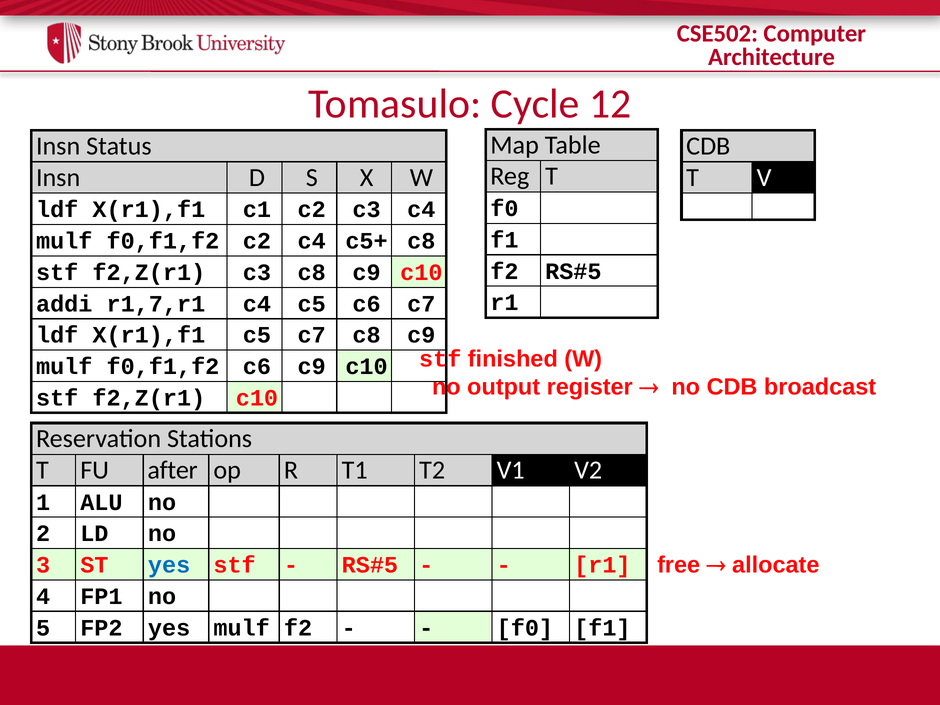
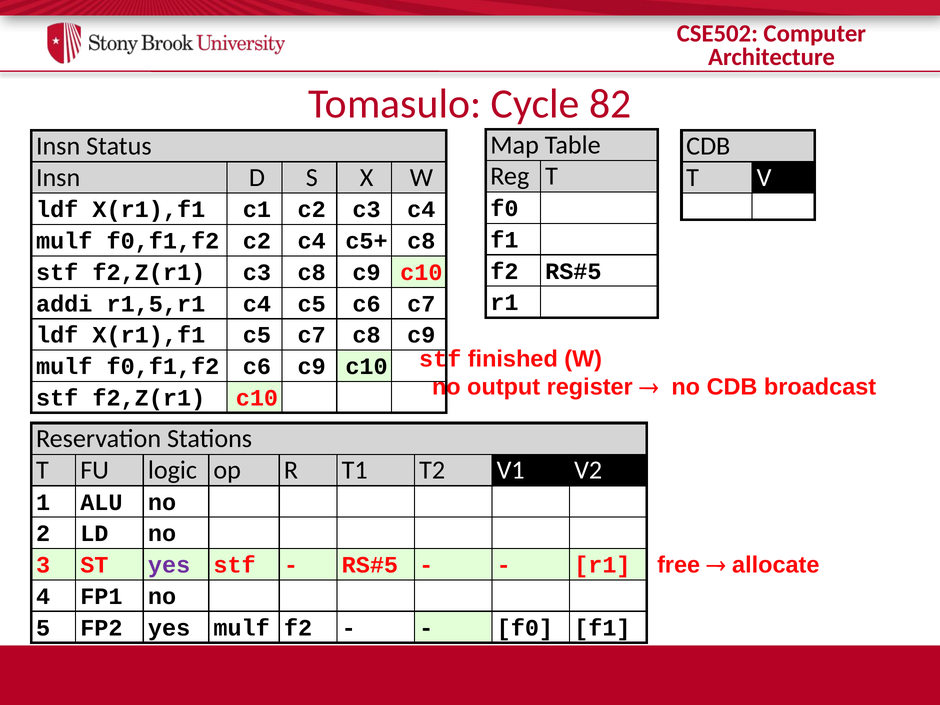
12: 12 -> 82
r1,7,r1: r1,7,r1 -> r1,5,r1
after: after -> logic
yes at (169, 565) colour: blue -> purple
